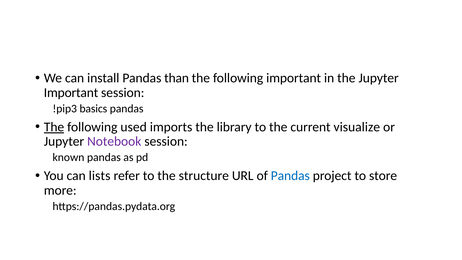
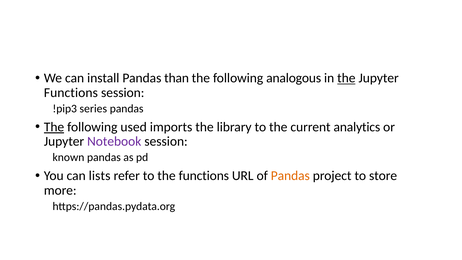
following important: important -> analogous
the at (346, 78) underline: none -> present
Important at (71, 93): Important -> Functions
basics: basics -> series
visualize: visualize -> analytics
the structure: structure -> functions
Pandas at (290, 176) colour: blue -> orange
